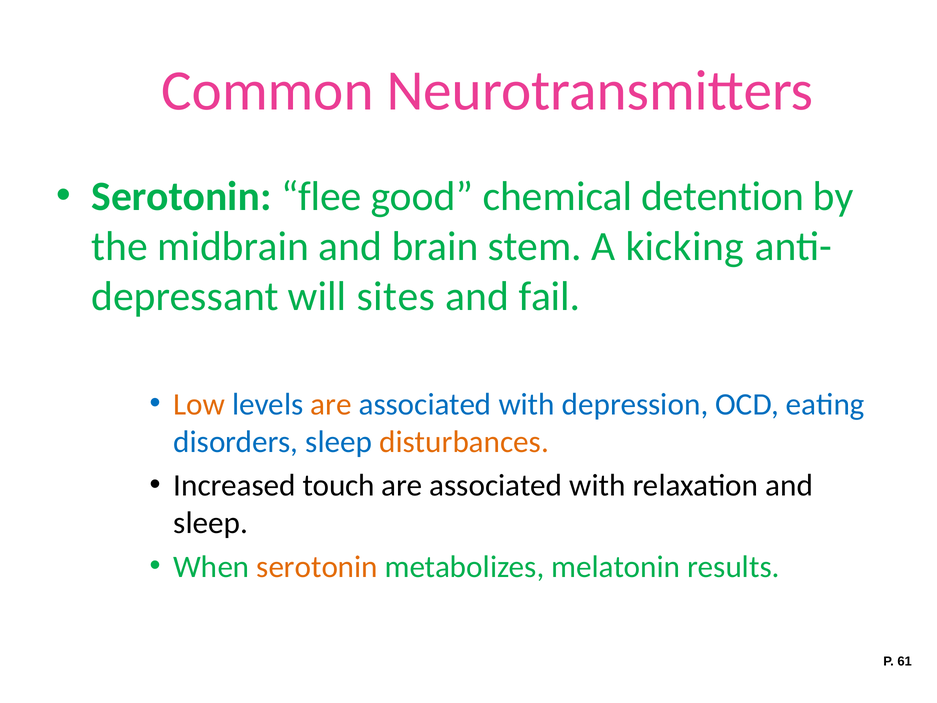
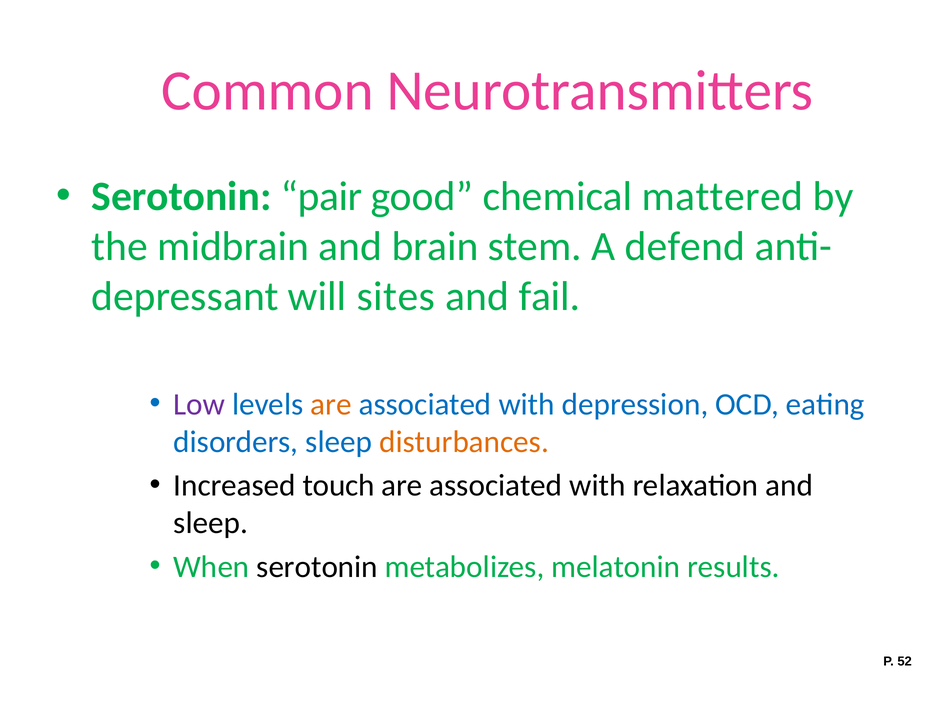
flee: flee -> pair
detention: detention -> mattered
kicking: kicking -> defend
Low colour: orange -> purple
serotonin at (317, 566) colour: orange -> black
61: 61 -> 52
